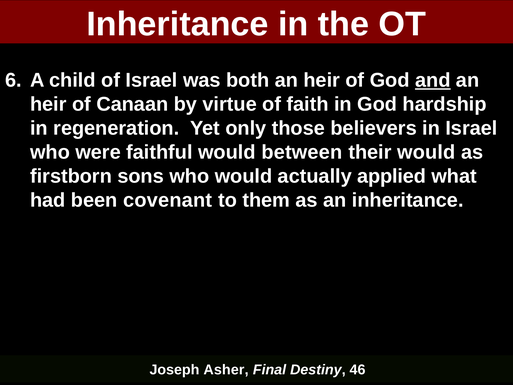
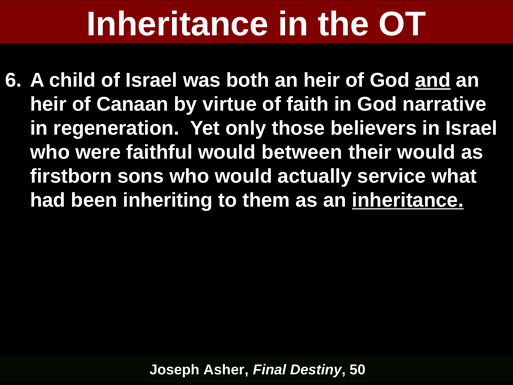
hardship: hardship -> narrative
applied: applied -> service
covenant: covenant -> inheriting
inheritance at (408, 200) underline: none -> present
46: 46 -> 50
